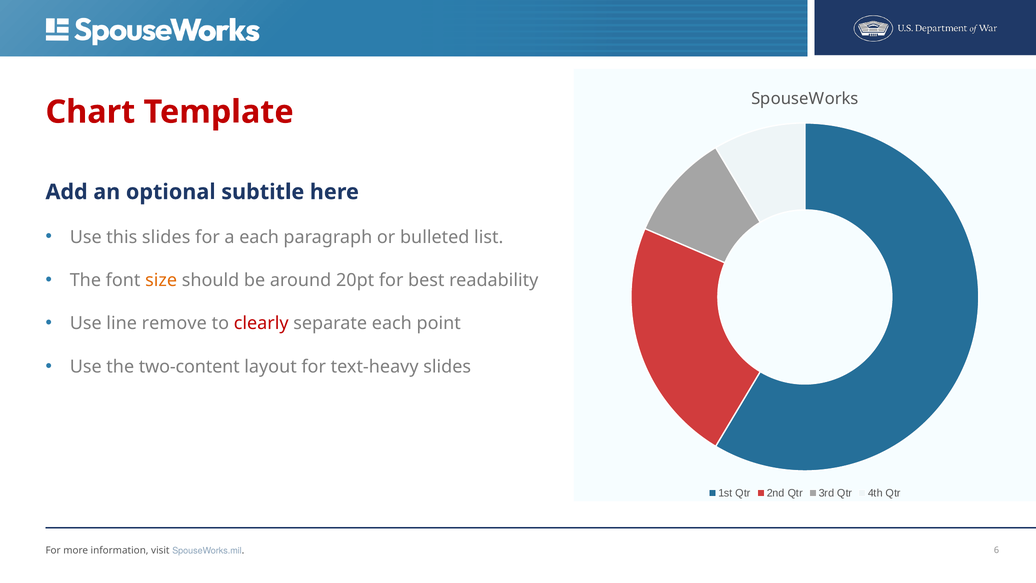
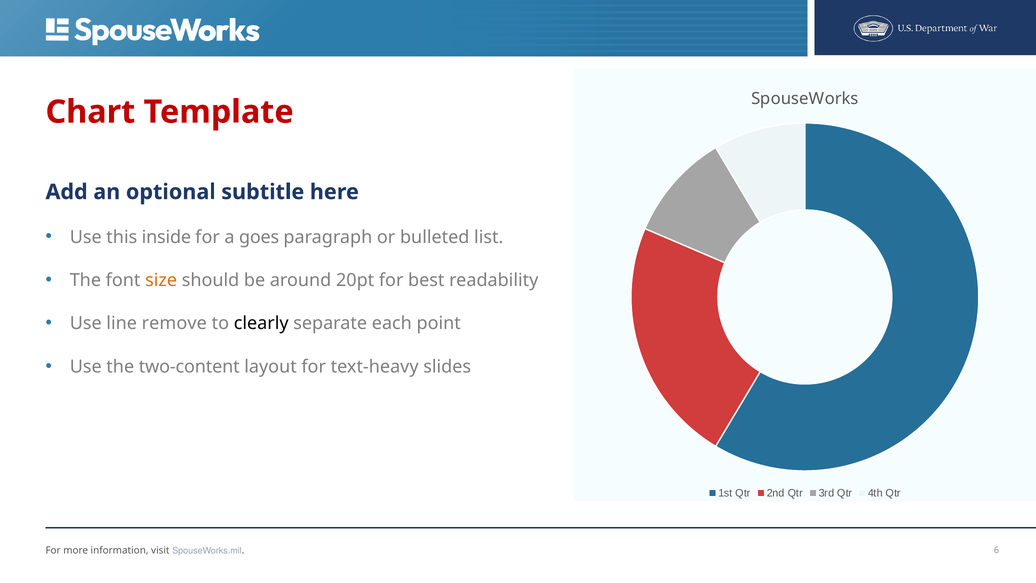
this slides: slides -> inside
a each: each -> goes
clearly colour: red -> black
